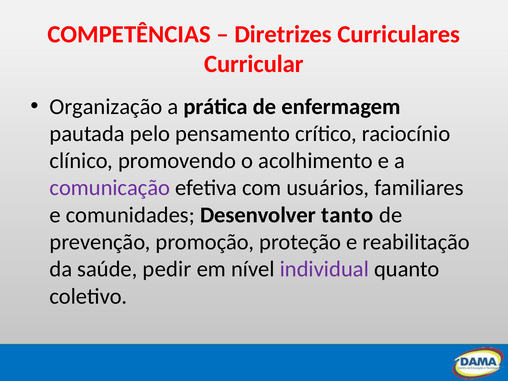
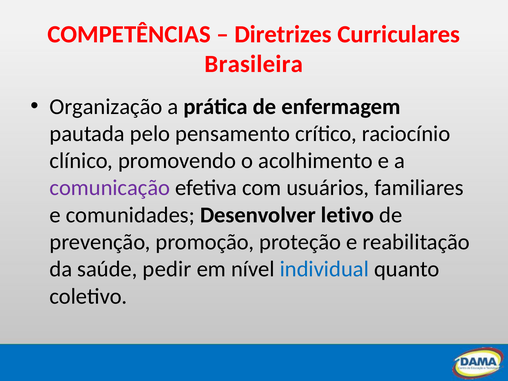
Curricular: Curricular -> Brasileira
tanto: tanto -> letivo
individual colour: purple -> blue
